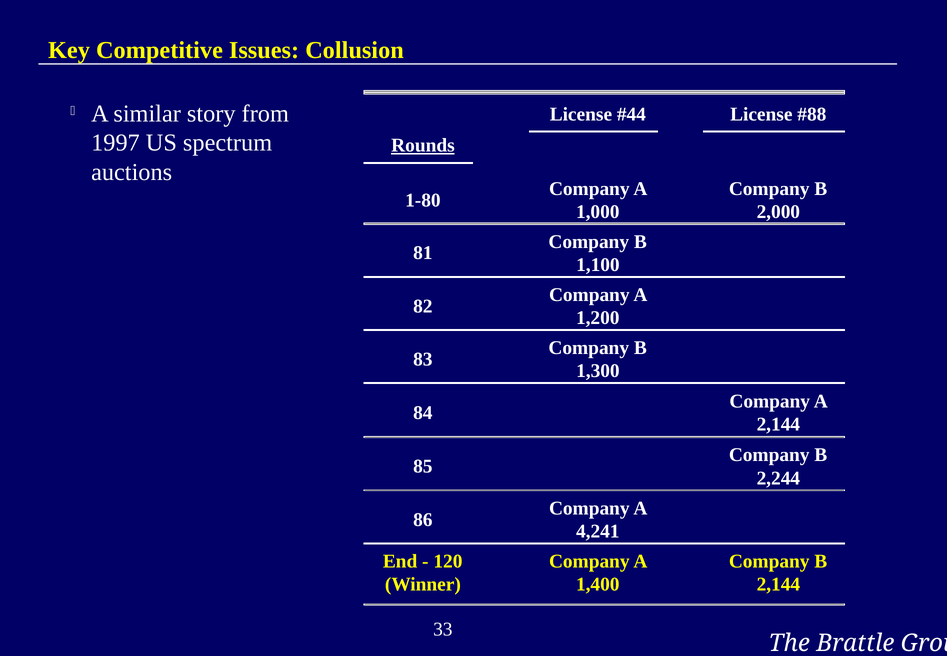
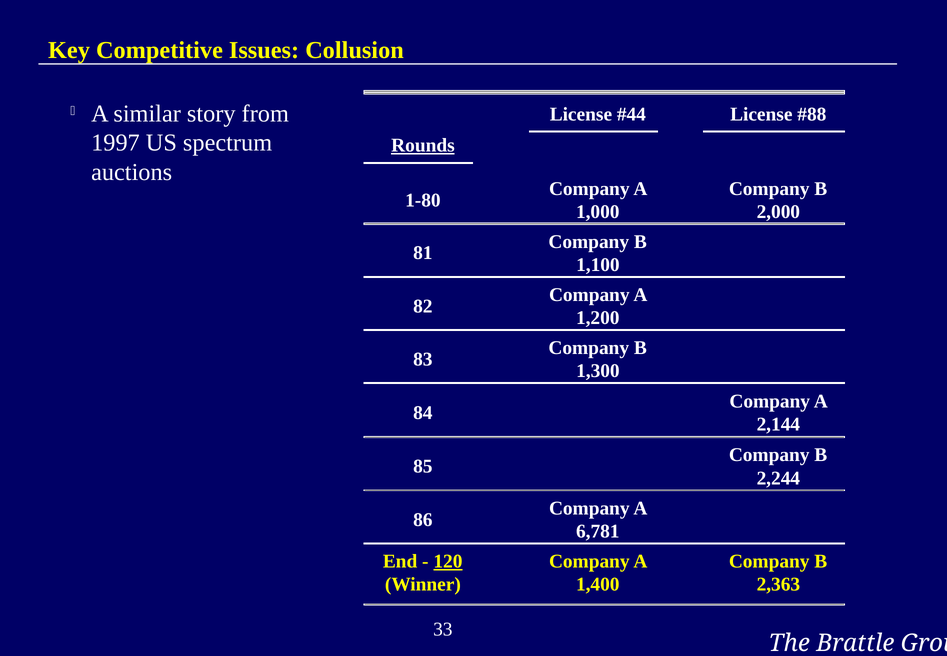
4,241: 4,241 -> 6,781
120 underline: none -> present
2,144 at (778, 584): 2,144 -> 2,363
